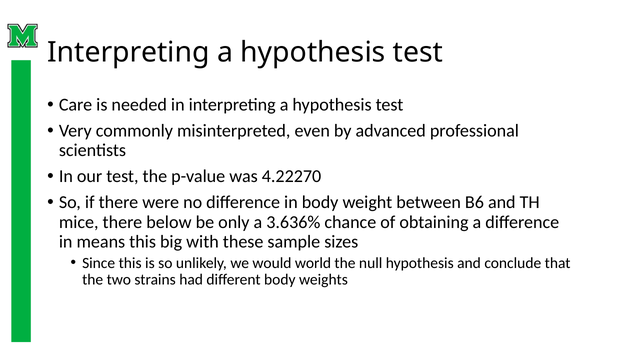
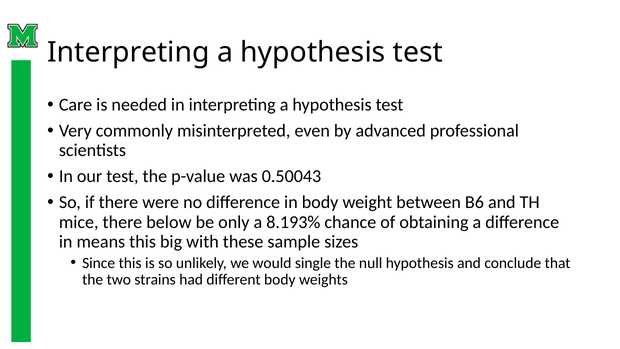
4.22270: 4.22270 -> 0.50043
3.636%: 3.636% -> 8.193%
world: world -> single
